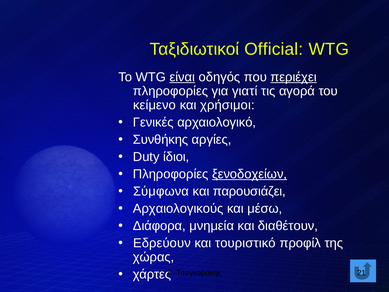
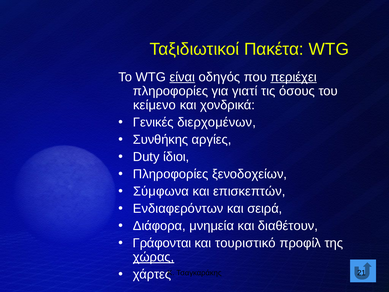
Official: Official -> Πακέτα
αγορά: αγορά -> όσους
χρήσιμοι: χρήσιμοι -> χονδρικά
αρχαιολογικό: αρχαιολογικό -> διερχομένων
ξενοδοχείων underline: present -> none
παρουσιάζει: παρουσιάζει -> επισκεπτών
Αρχαιολογικούς: Αρχαιολογικούς -> Ενδιαφερόντων
μέσω: μέσω -> σειρά
Εδρεύουν: Εδρεύουν -> Γράφονται
χώρας underline: none -> present
